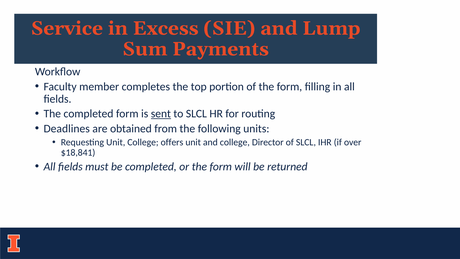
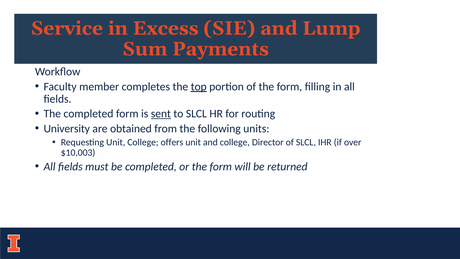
top underline: none -> present
Deadlines: Deadlines -> University
$18,841: $18,841 -> $10,003
